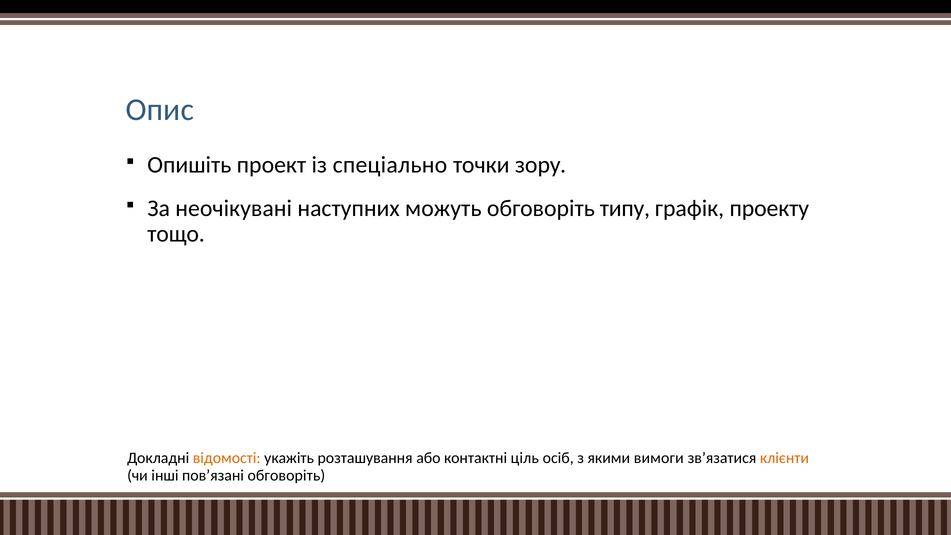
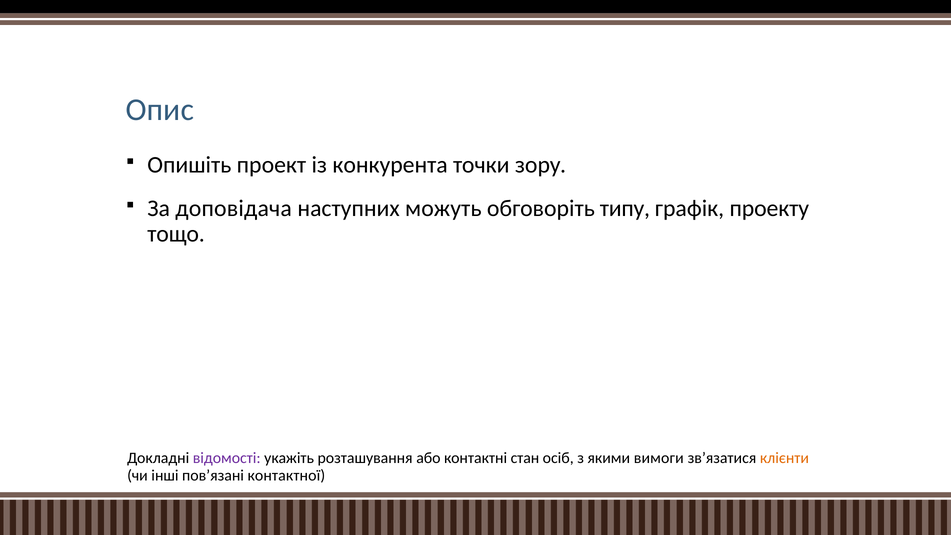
спеціально: спеціально -> конкурента
неочікувані: неочікувані -> доповідача
відомості colour: orange -> purple
ціль: ціль -> стан
пов’язані обговоріть: обговоріть -> контактної
